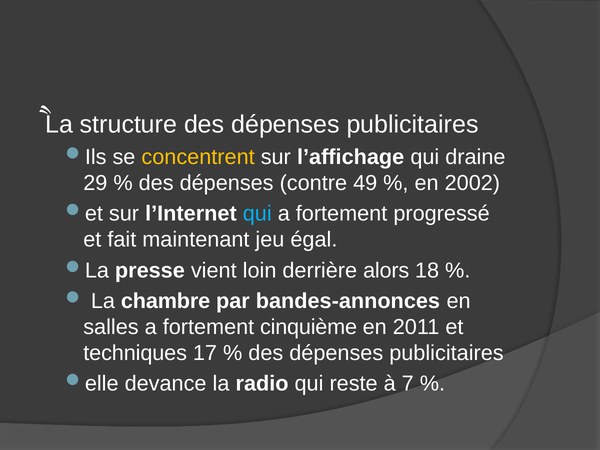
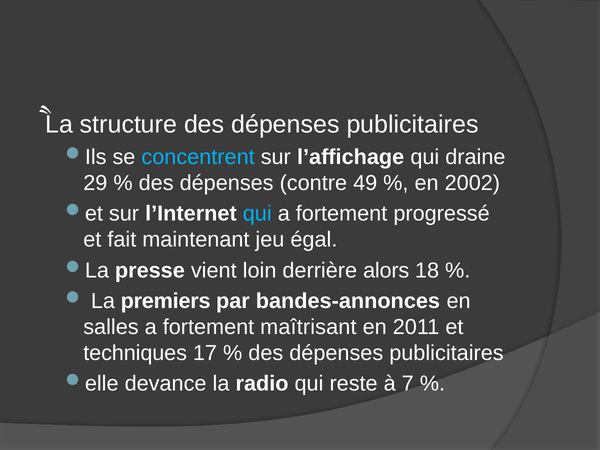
concentrent colour: yellow -> light blue
chambre: chambre -> premiers
cinquième: cinquième -> maîtrisant
